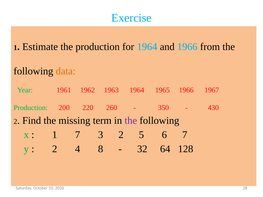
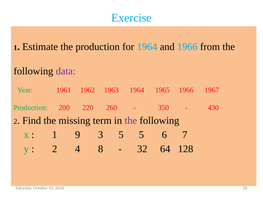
data colour: orange -> purple
1 7: 7 -> 9
3 2: 2 -> 5
